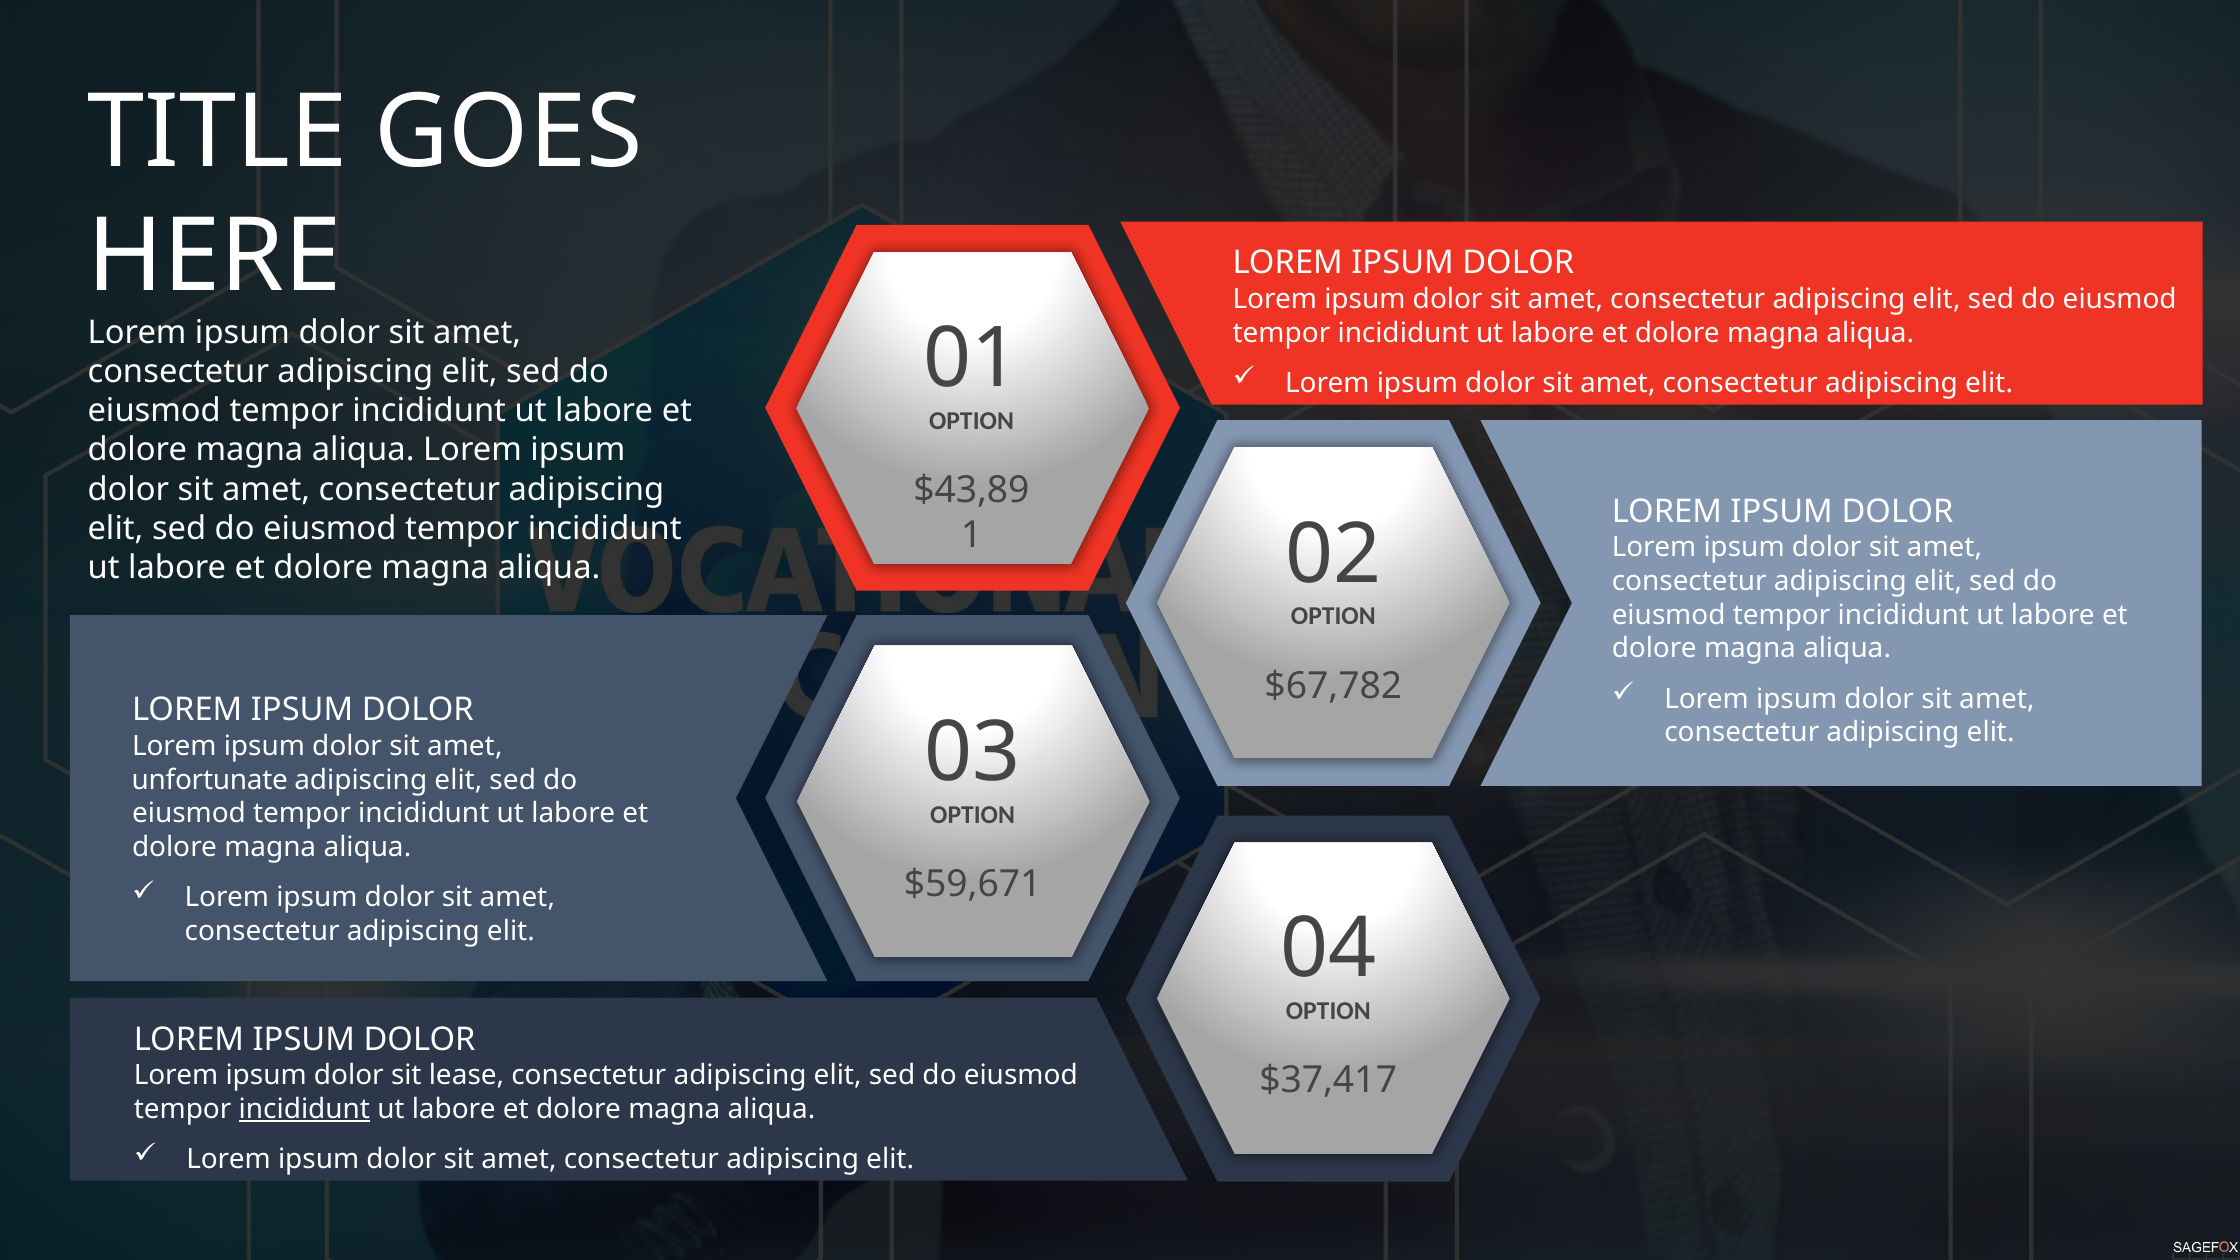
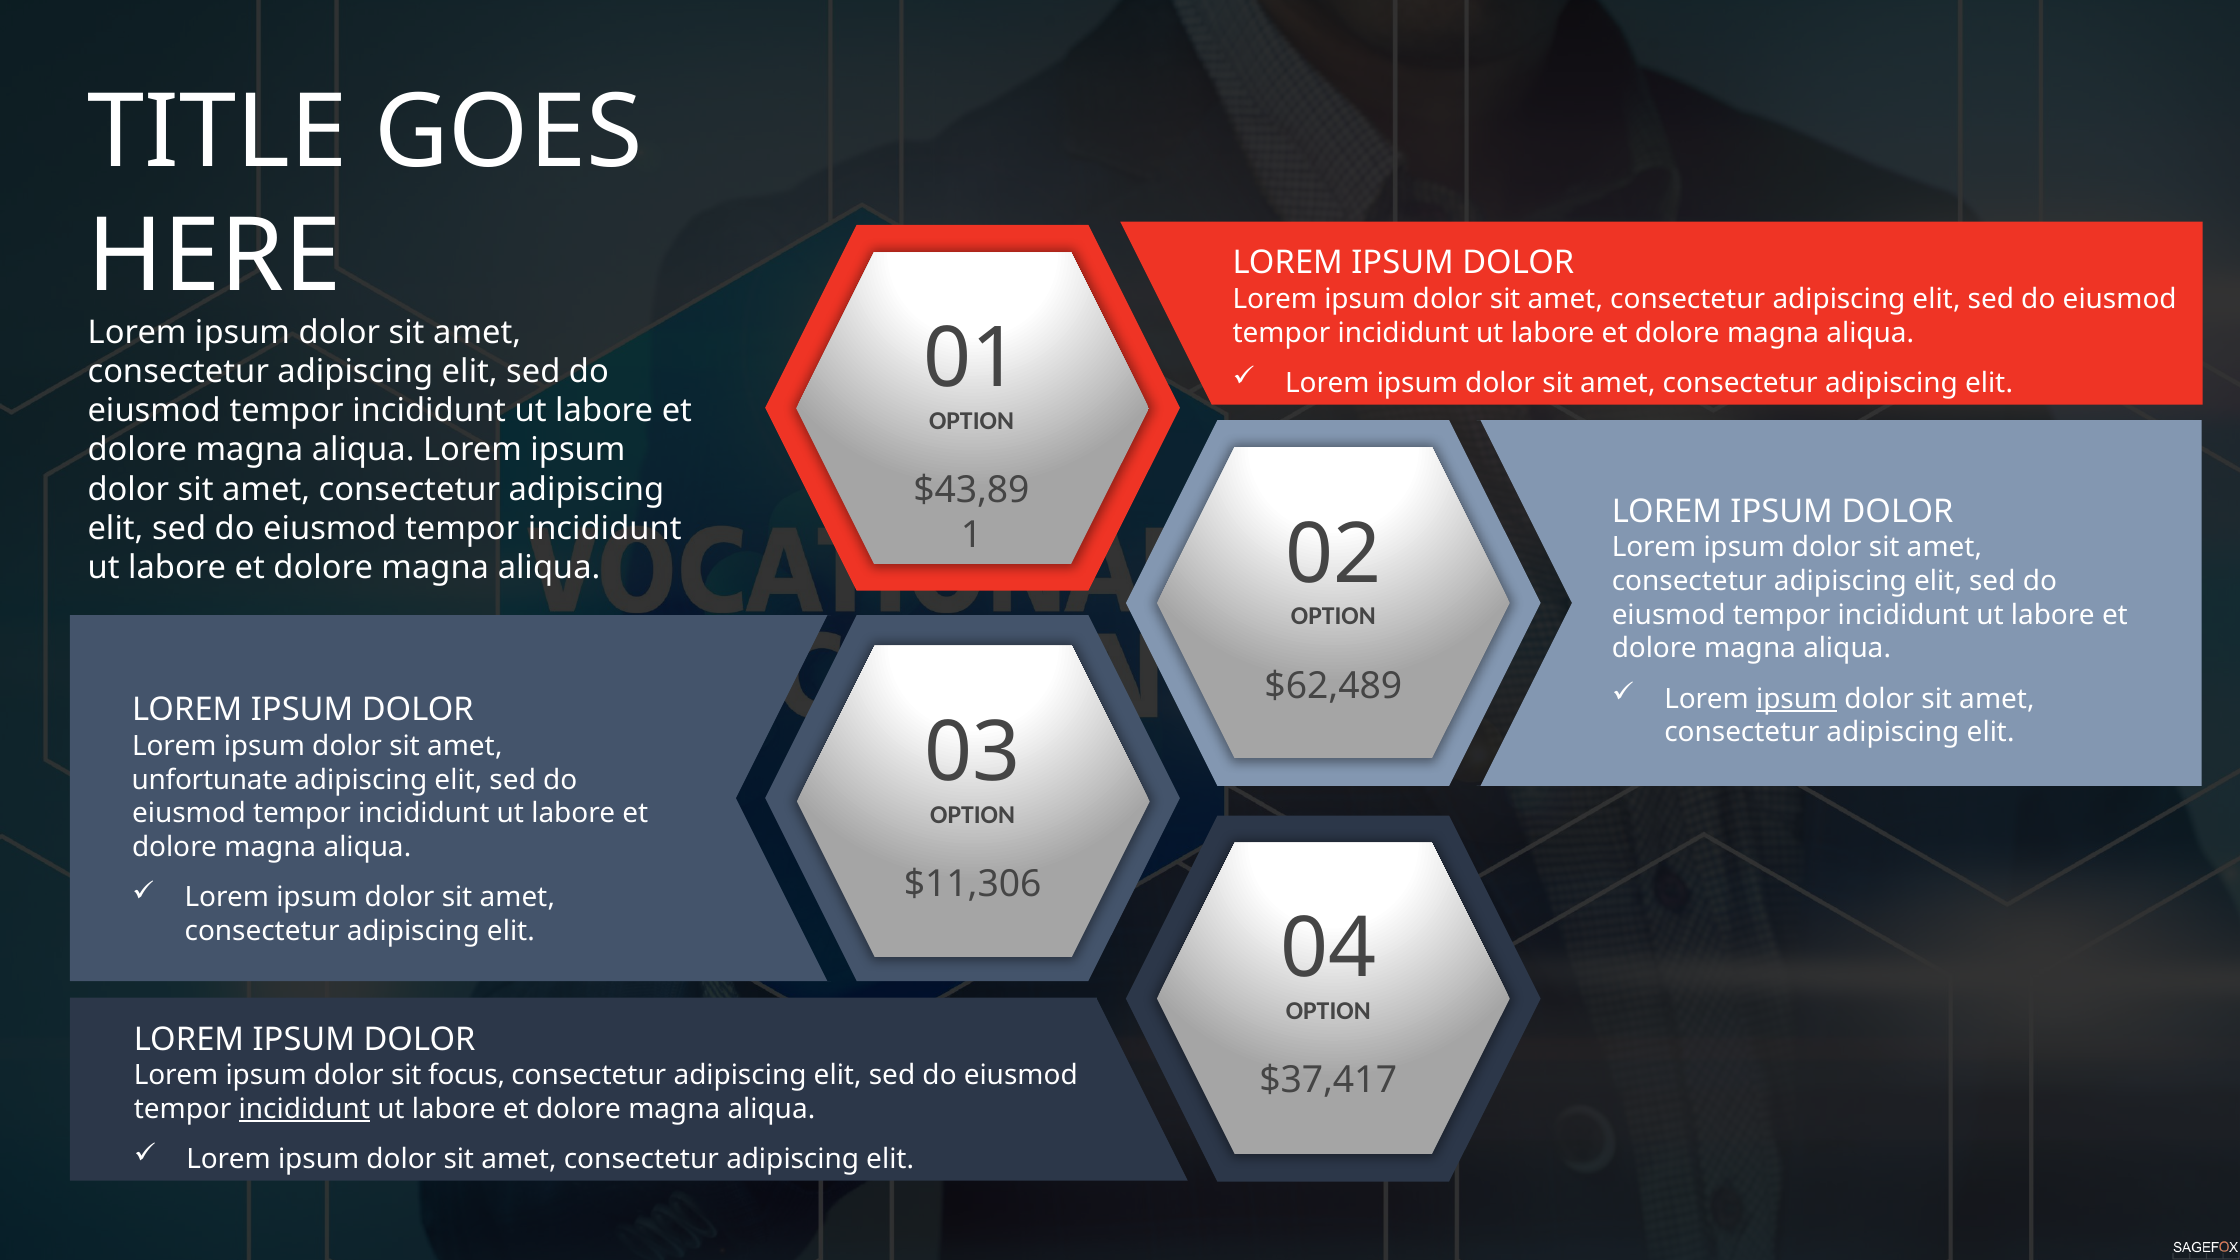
$67,782: $67,782 -> $62,489
ipsum at (1797, 699) underline: none -> present
$59,671: $59,671 -> $11,306
lease: lease -> focus
